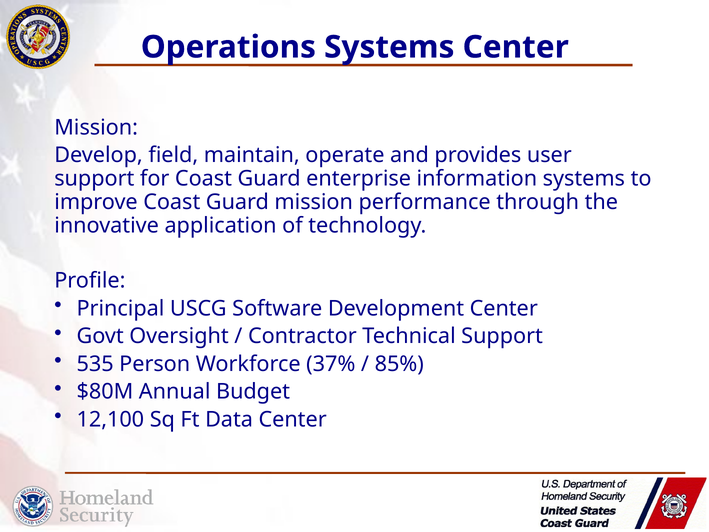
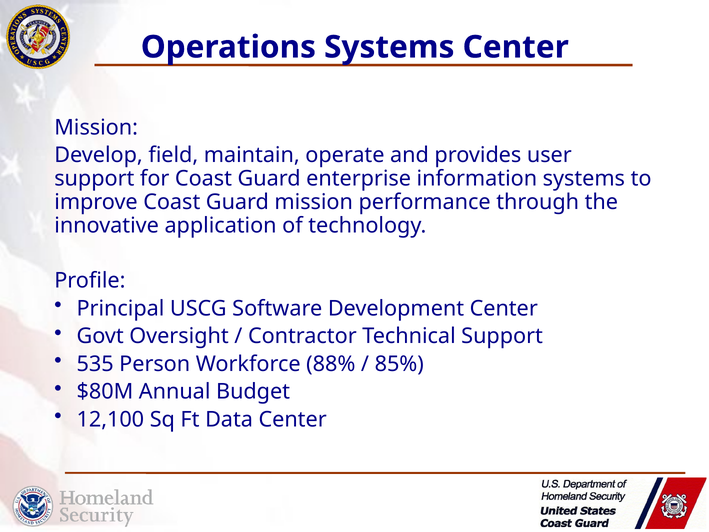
37%: 37% -> 88%
